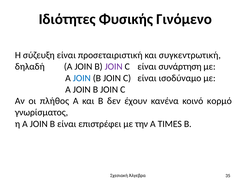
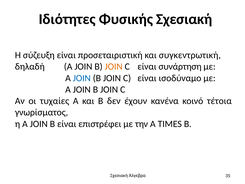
Φυσικής Γινόμενο: Γινόμενο -> Σχεσιακή
JOIN at (114, 67) colour: purple -> orange
πλήθος: πλήθος -> τυχαίες
κορμό: κορμό -> τέτοια
